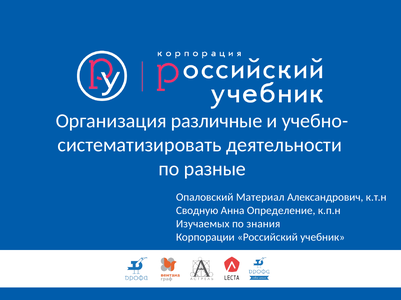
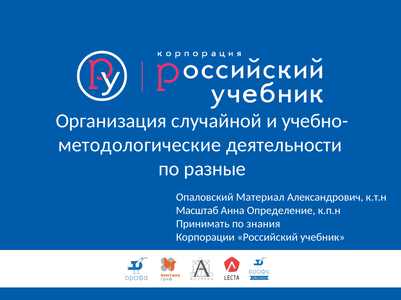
различные: различные -> случайной
систематизировать: систематизировать -> методологические
Сводную: Сводную -> Масштаб
Изучаемых: Изучаемых -> Принимать
